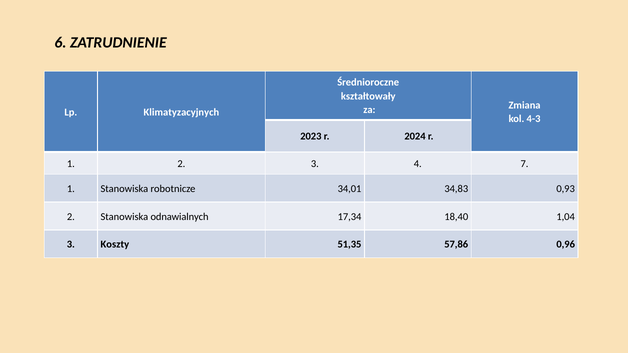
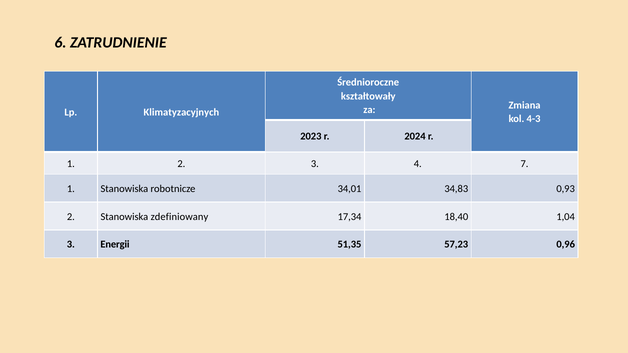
odnawialnych: odnawialnych -> zdefiniowany
Koszty: Koszty -> Energii
57,86: 57,86 -> 57,23
